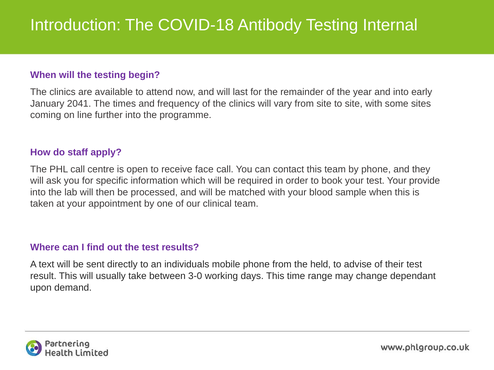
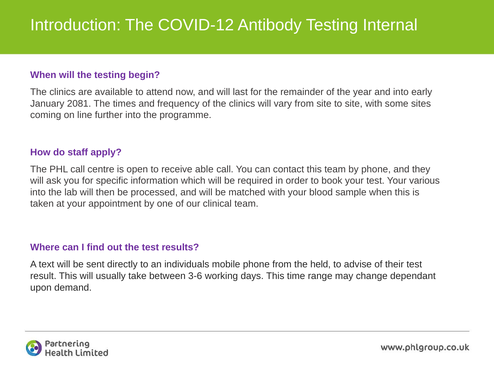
COVID-18: COVID-18 -> COVID-12
2041: 2041 -> 2081
face: face -> able
provide: provide -> various
3-0: 3-0 -> 3-6
